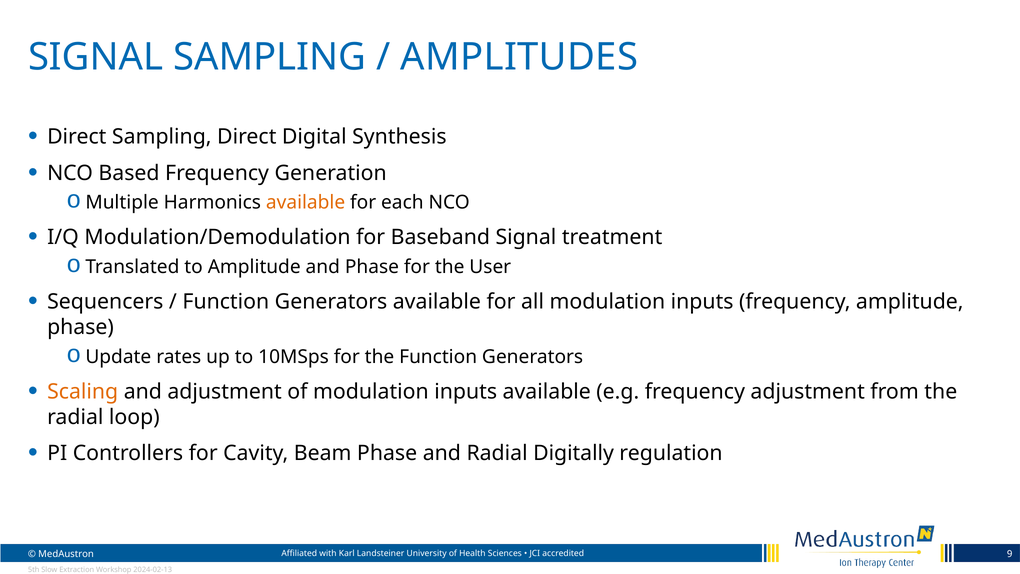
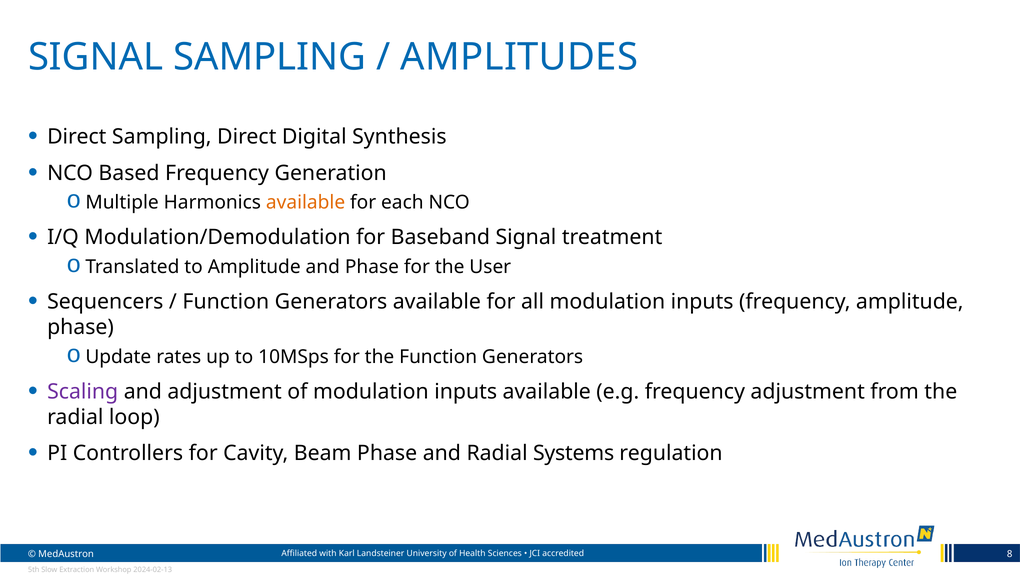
Scaling colour: orange -> purple
Digitally: Digitally -> Systems
9: 9 -> 8
